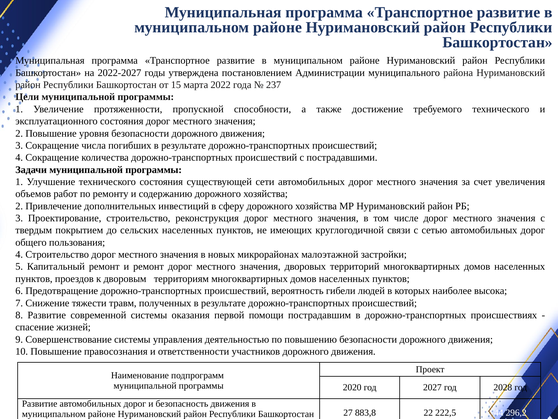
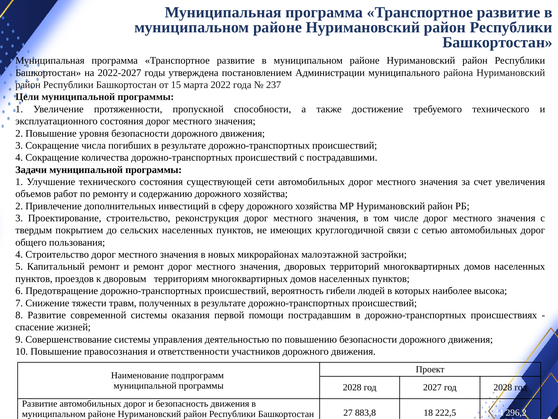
2020 at (352, 387): 2020 -> 2028
22: 22 -> 18
